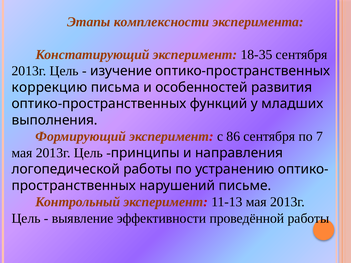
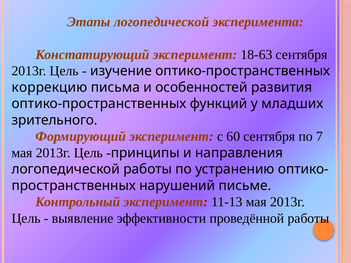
Этапы комплексности: комплексности -> логопедической
18-35: 18-35 -> 18-63
выполнения: выполнения -> зрительного
86: 86 -> 60
